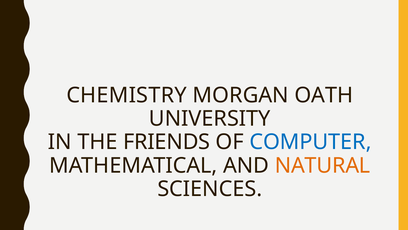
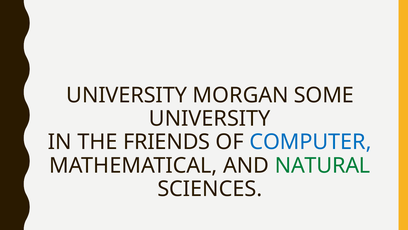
CHEMISTRY at (127, 95): CHEMISTRY -> UNIVERSITY
OATH: OATH -> SOME
NATURAL colour: orange -> green
